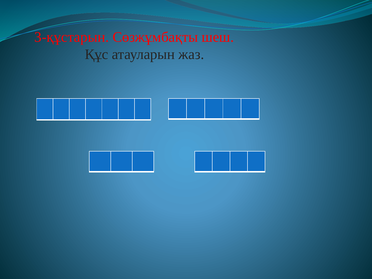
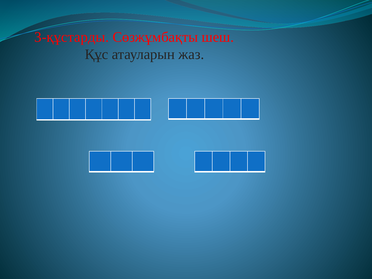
3-құстарын: 3-құстарын -> 3-құстарды
